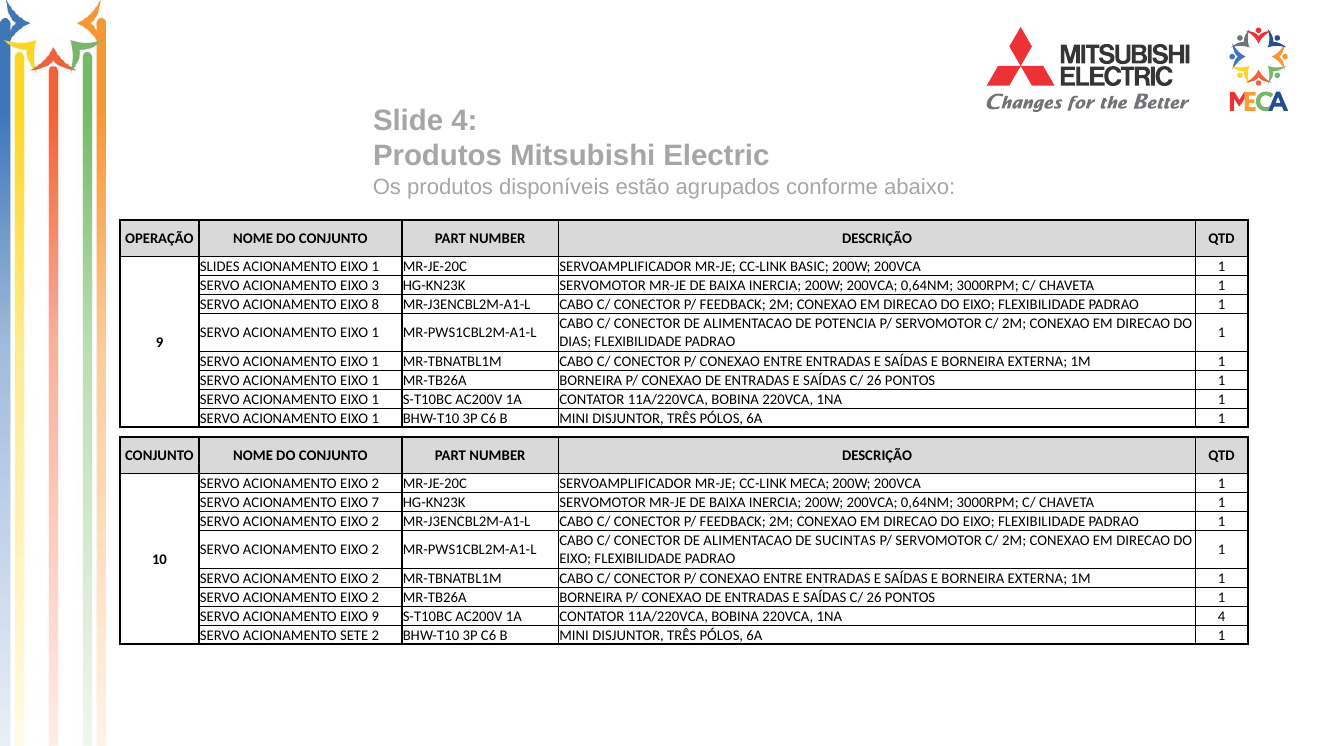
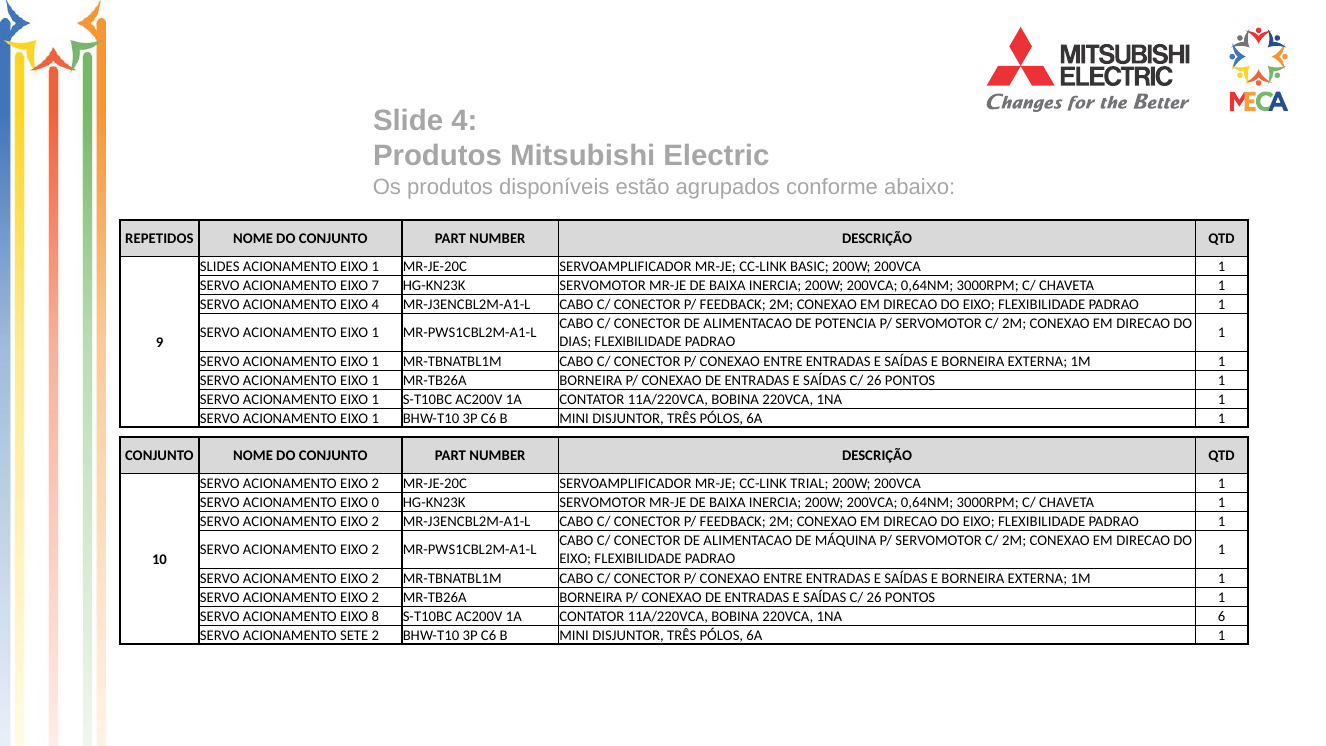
OPERAÇÃO: OPERAÇÃO -> REPETIDOS
3: 3 -> 7
EIXO 8: 8 -> 4
MECA: MECA -> TRIAL
7: 7 -> 0
SUCINTAS: SUCINTAS -> MÁQUINA
EIXO 9: 9 -> 8
1NA 4: 4 -> 6
